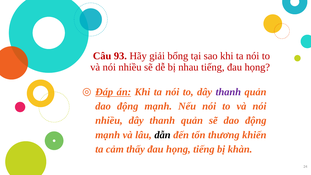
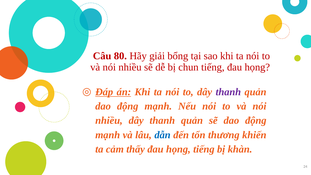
93: 93 -> 80
nhau: nhau -> chun
dẫn colour: black -> blue
